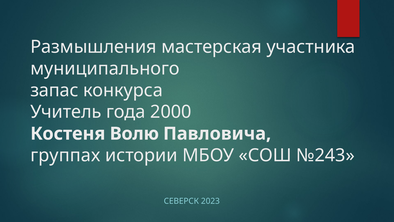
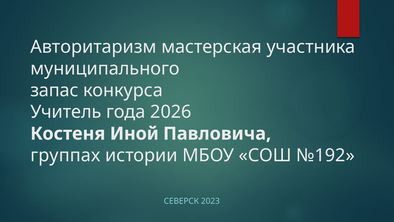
Размышления: Размышления -> Авторитаризм
2000: 2000 -> 2026
Волю: Волю -> Иной
№243: №243 -> №192
